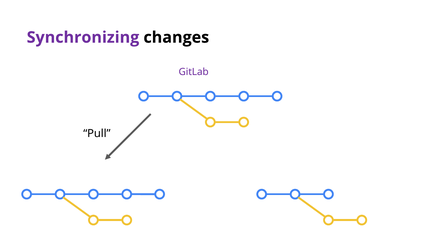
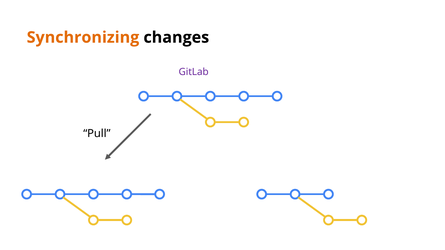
Synchronizing colour: purple -> orange
